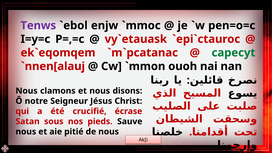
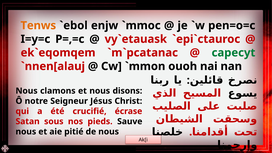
Tenws colour: purple -> orange
